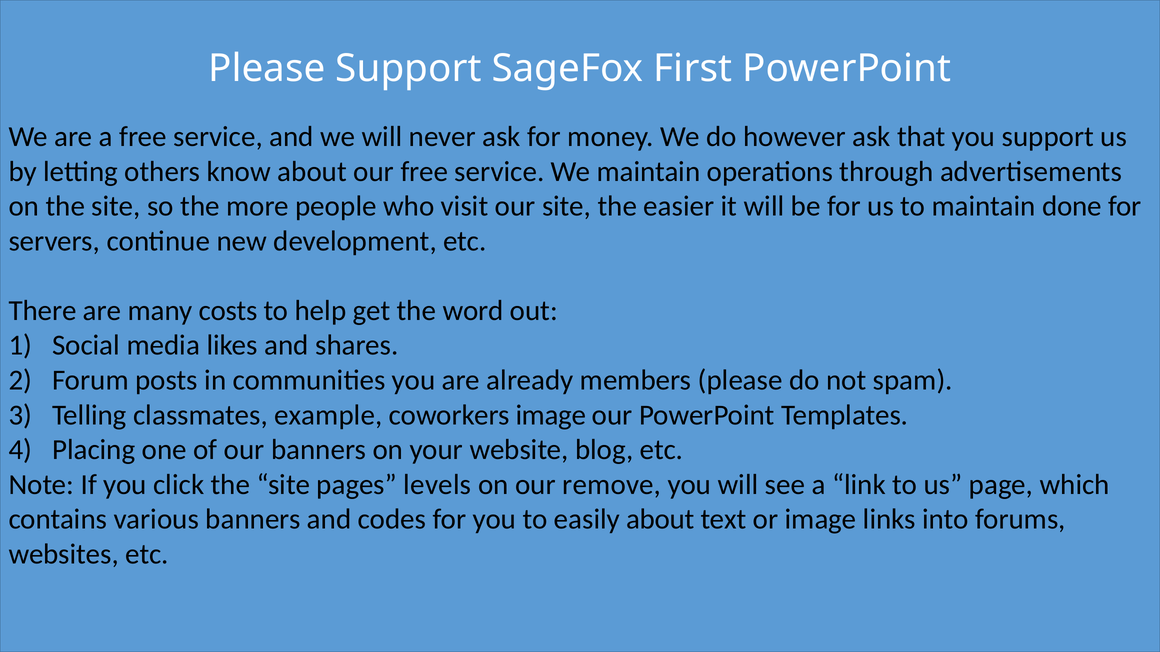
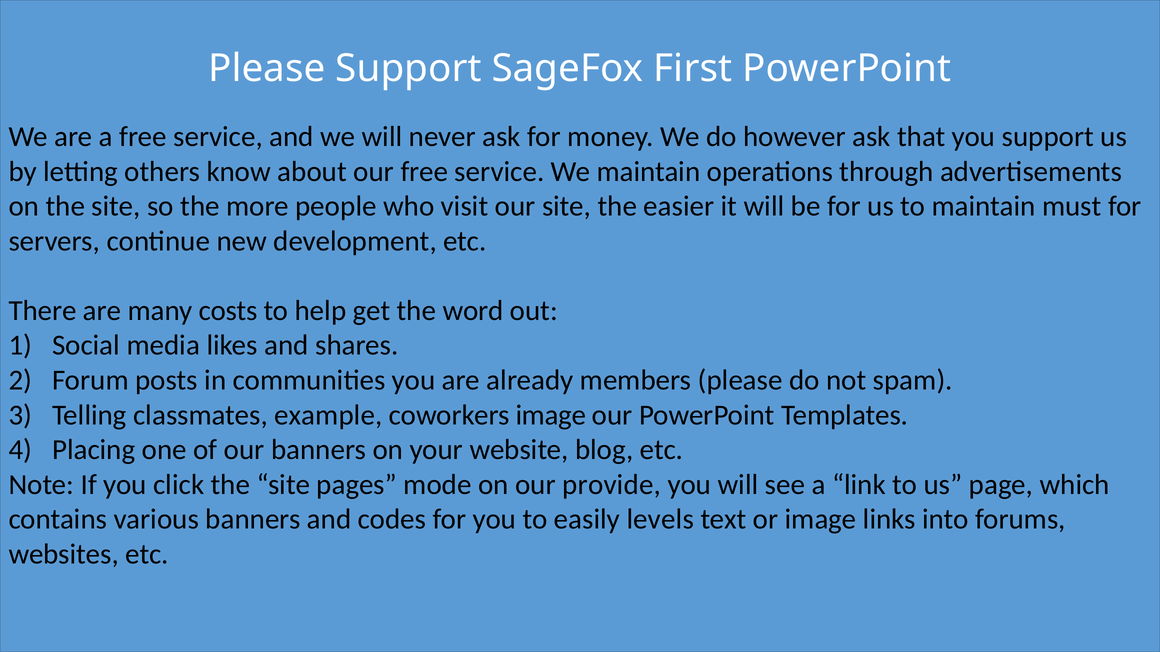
done: done -> must
levels: levels -> mode
remove: remove -> provide
easily about: about -> levels
